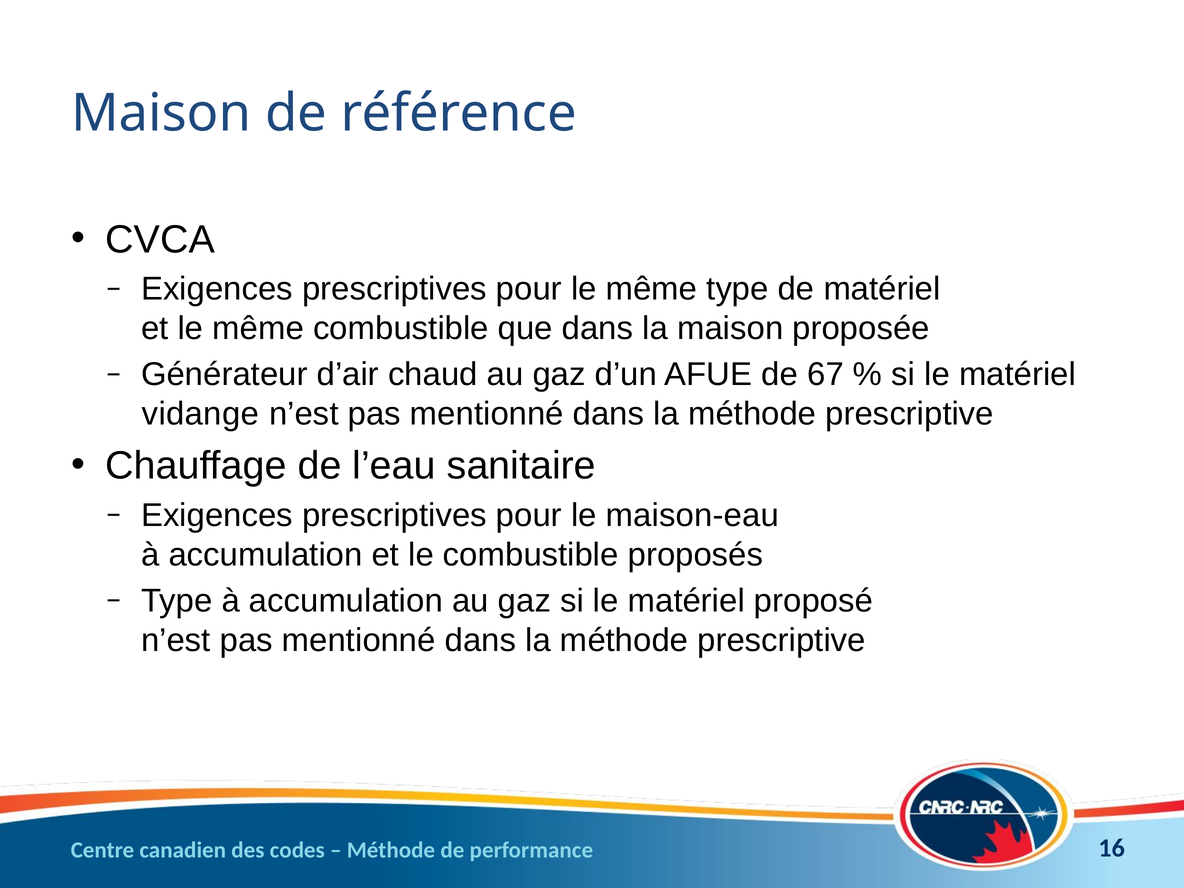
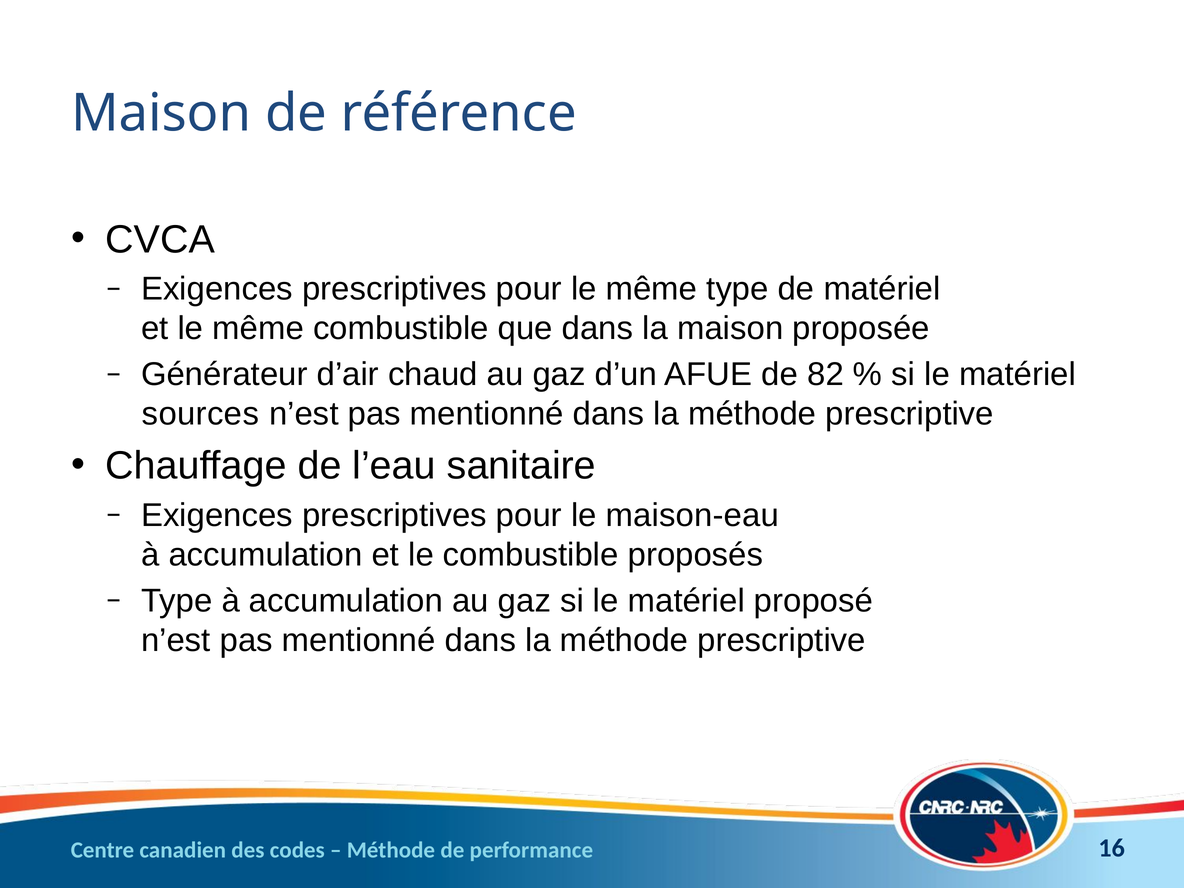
67: 67 -> 82
vidange: vidange -> sources
